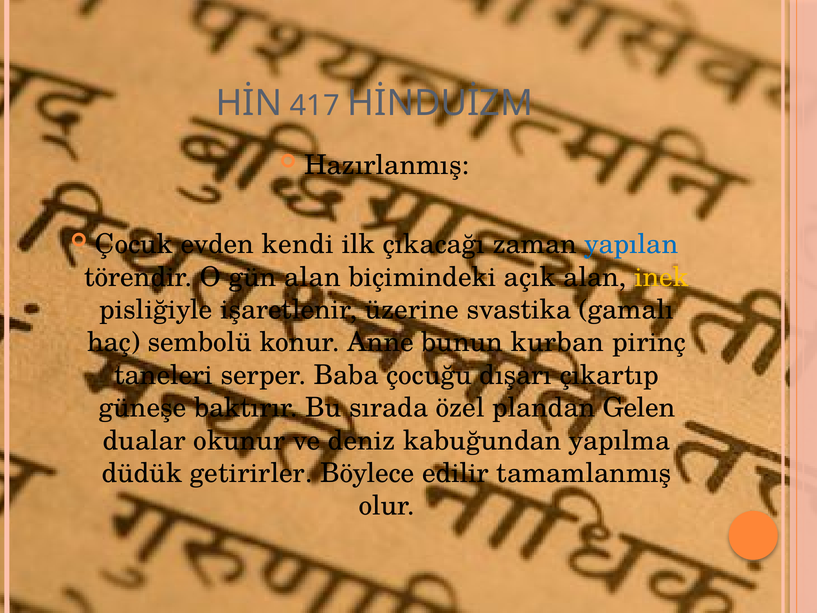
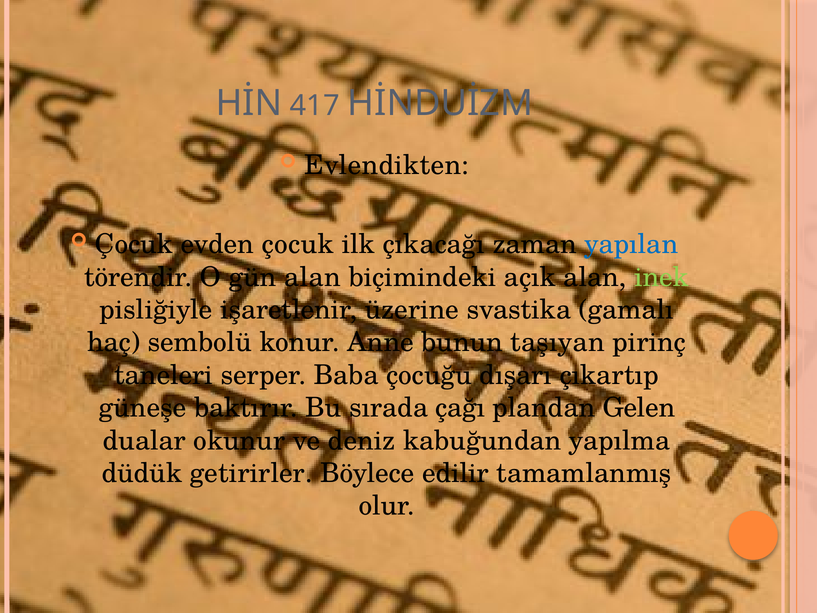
Hazırlanmış: Hazırlanmış -> Evlendikten
evden kendi: kendi -> çocuk
inek colour: yellow -> light green
kurban: kurban -> taşıyan
özel: özel -> çağı
